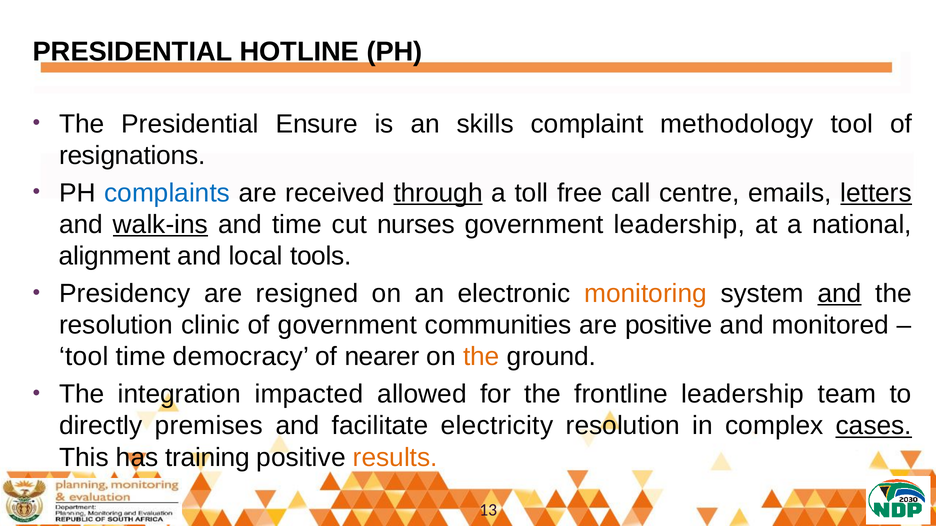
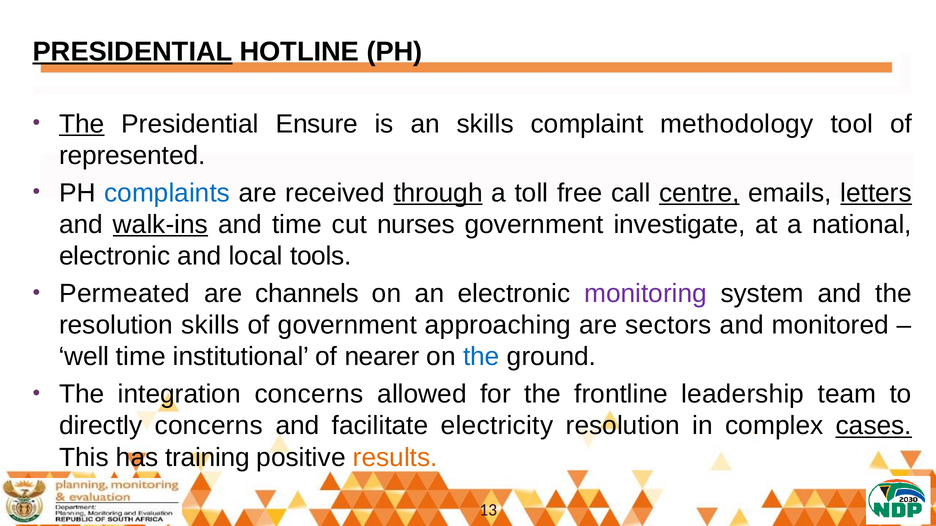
PRESIDENTIAL at (133, 52) underline: none -> present
The at (82, 124) underline: none -> present
resignations: resignations -> represented
centre underline: none -> present
government leadership: leadership -> investigate
alignment at (115, 256): alignment -> electronic
Presidency: Presidency -> Permeated
resigned: resigned -> channels
monitoring colour: orange -> purple
and at (840, 294) underline: present -> none
resolution clinic: clinic -> skills
communities: communities -> approaching
are positive: positive -> sectors
tool at (84, 357): tool -> well
democracy: democracy -> institutional
the at (481, 357) colour: orange -> blue
integration impacted: impacted -> concerns
directly premises: premises -> concerns
